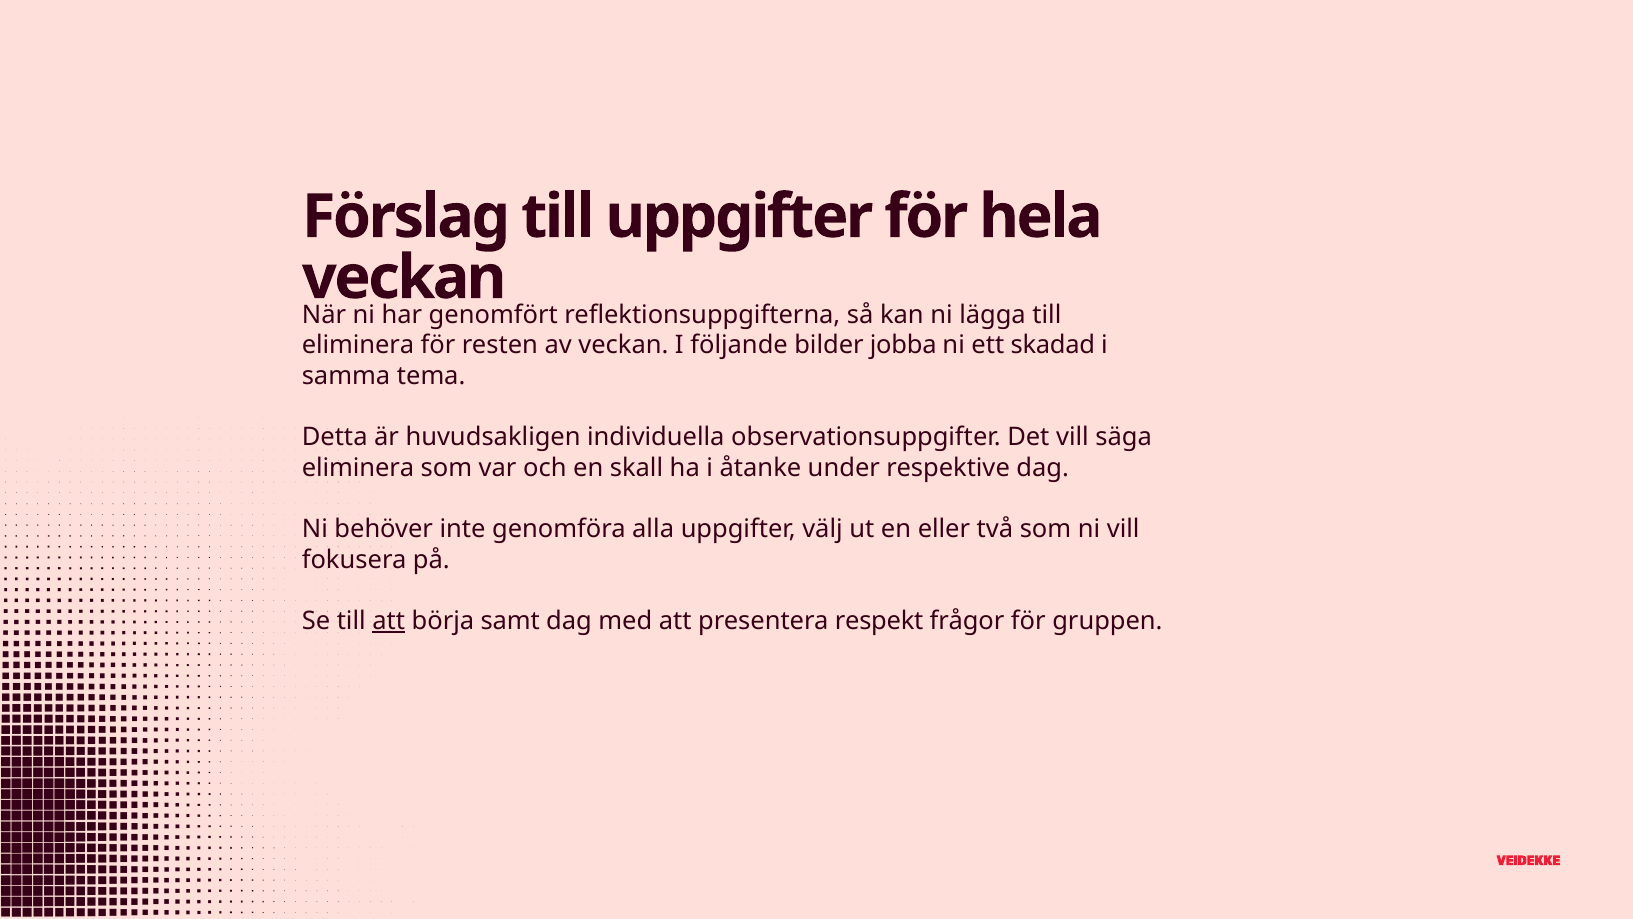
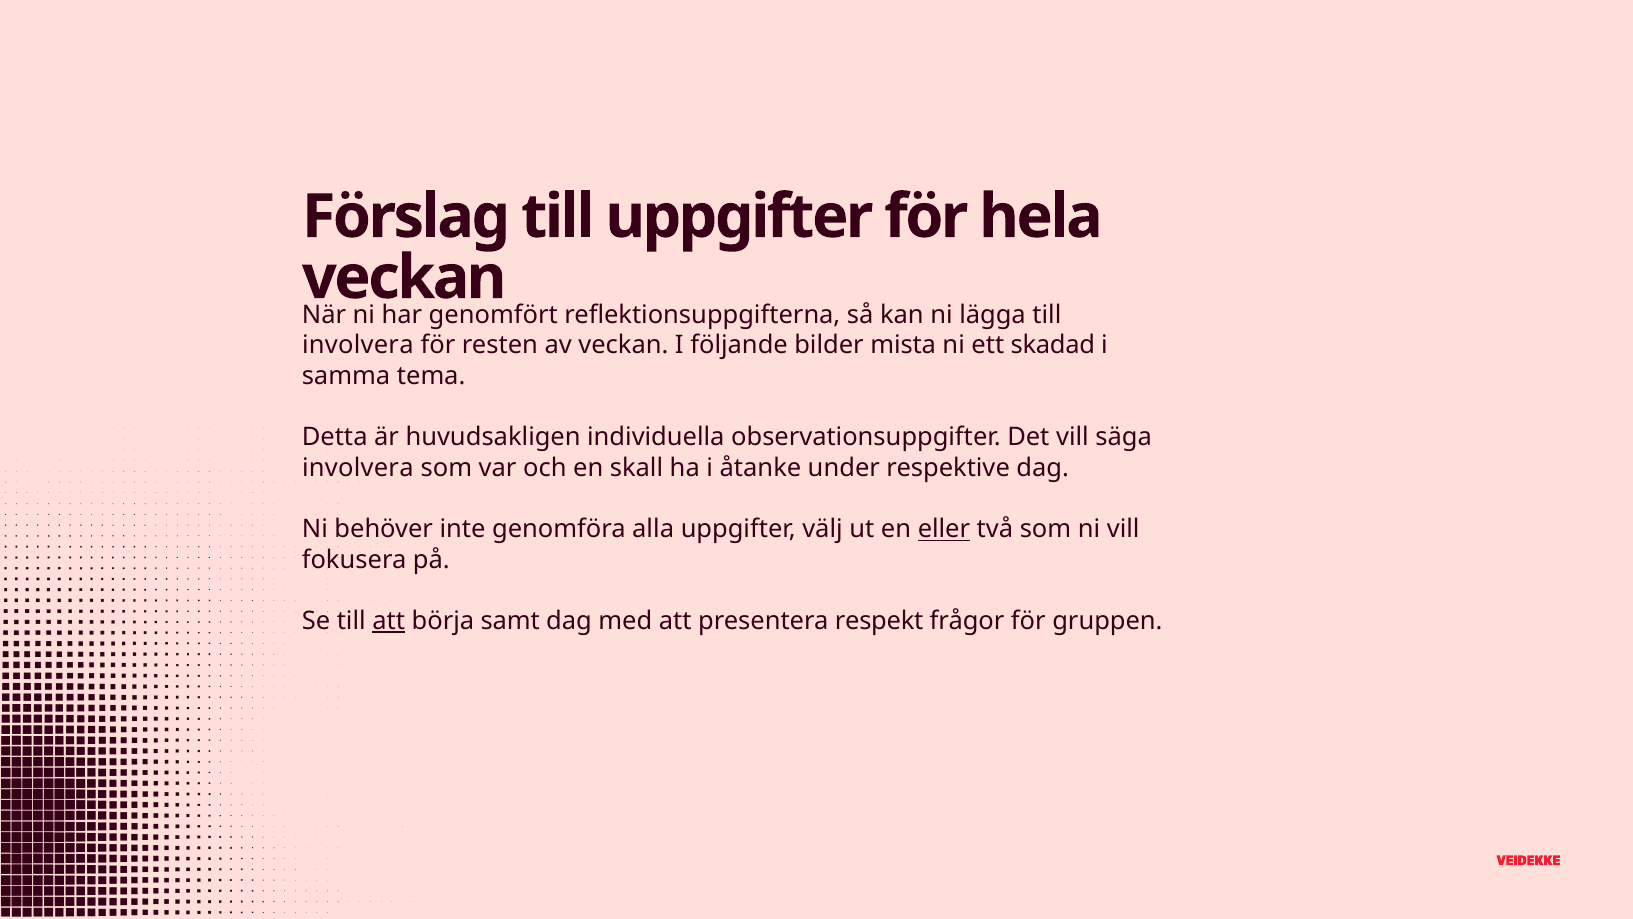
eliminera at (358, 345): eliminera -> involvera
jobba: jobba -> mista
eliminera at (358, 468): eliminera -> involvera
eller underline: none -> present
